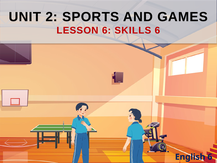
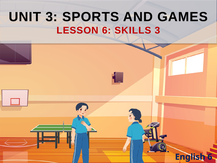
UNIT 2: 2 -> 3
SKILLS 6: 6 -> 3
